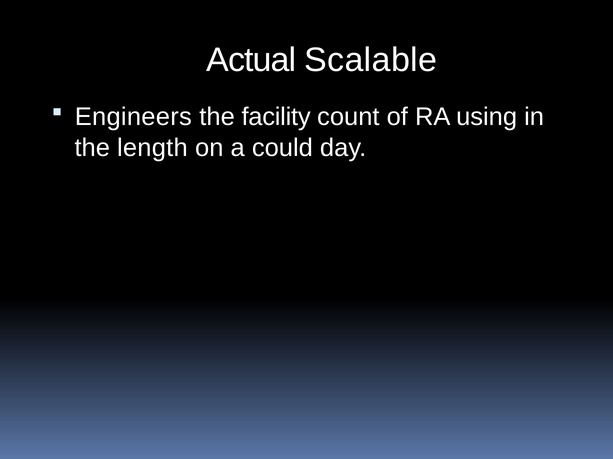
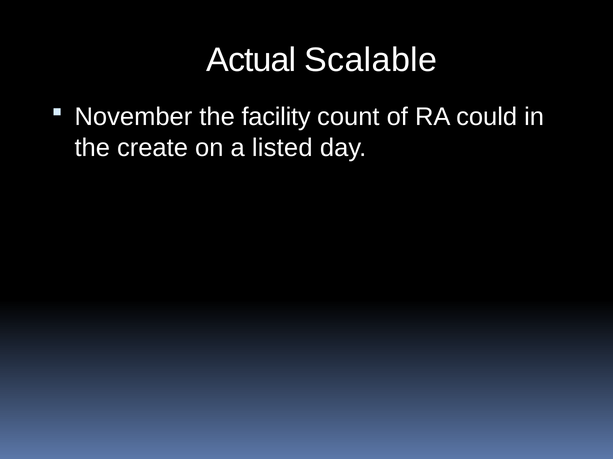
Engineers: Engineers -> November
using: using -> could
length: length -> create
could: could -> listed
